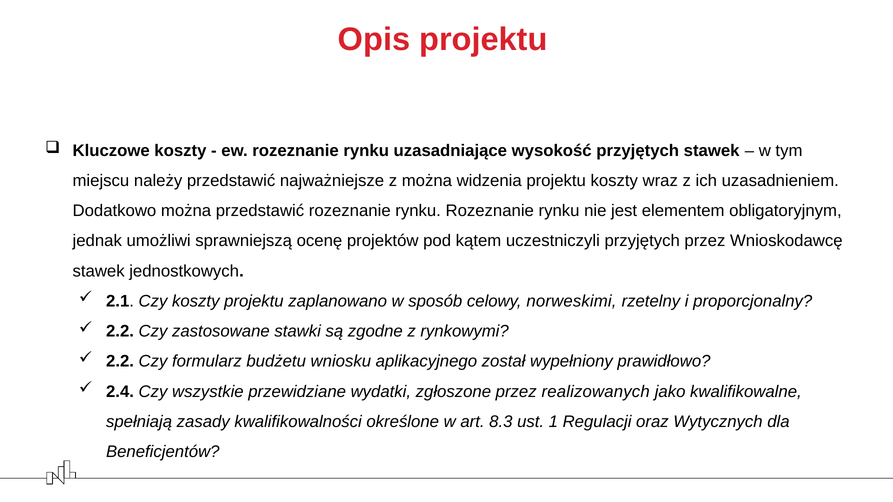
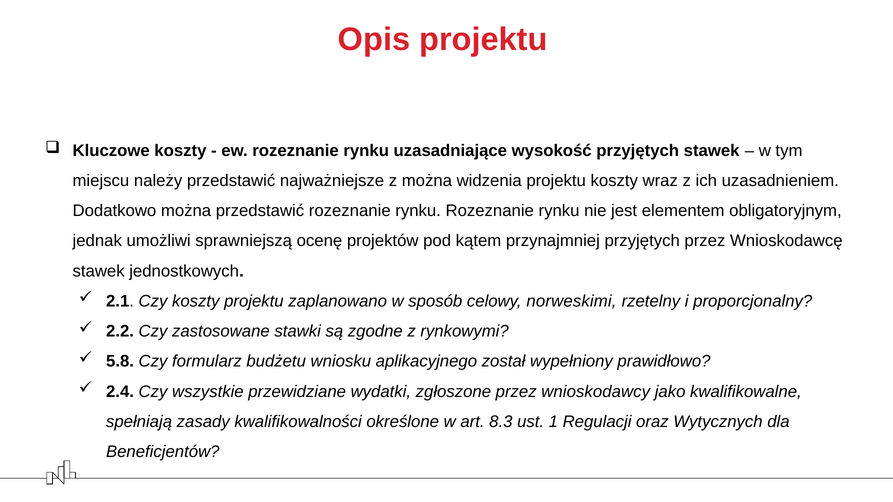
uczestniczyli: uczestniczyli -> przynajmniej
2.2 at (120, 362): 2.2 -> 5.8
realizowanych: realizowanych -> wnioskodawcy
